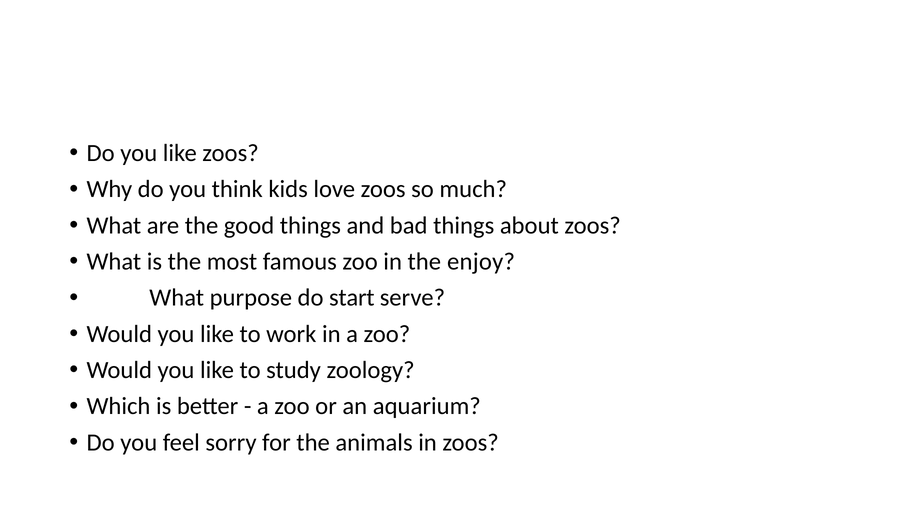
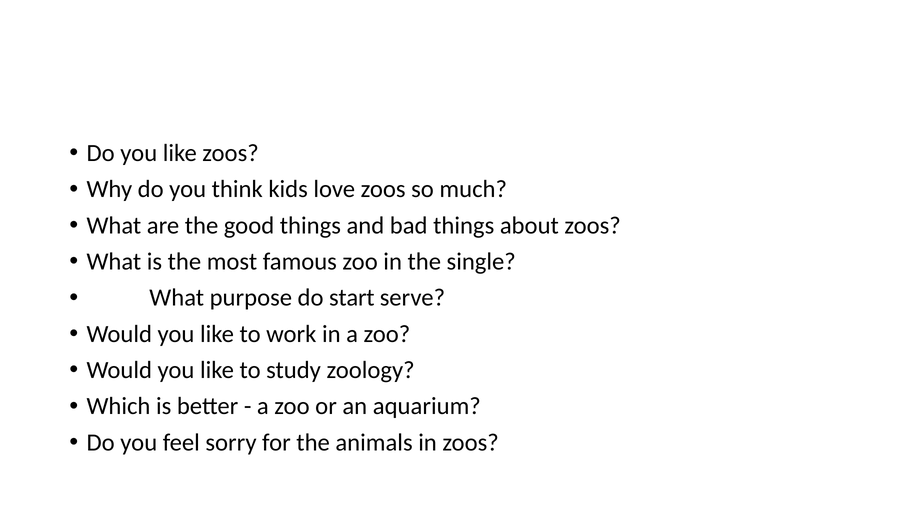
enjoy: enjoy -> single
